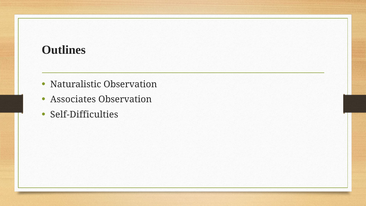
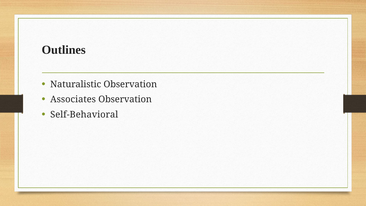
Self-Difficulties: Self-Difficulties -> Self-Behavioral
